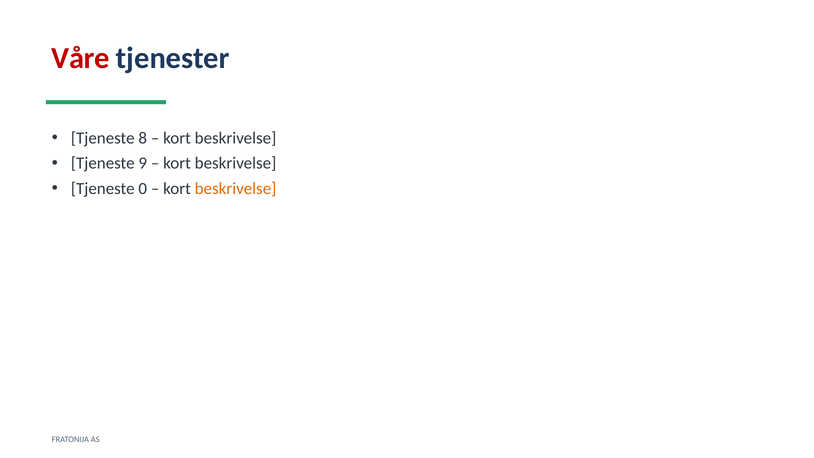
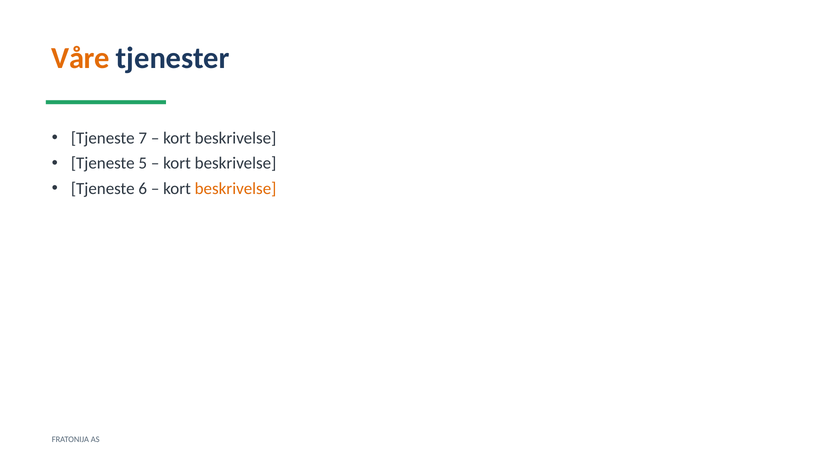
Våre colour: red -> orange
8: 8 -> 7
9: 9 -> 5
0: 0 -> 6
